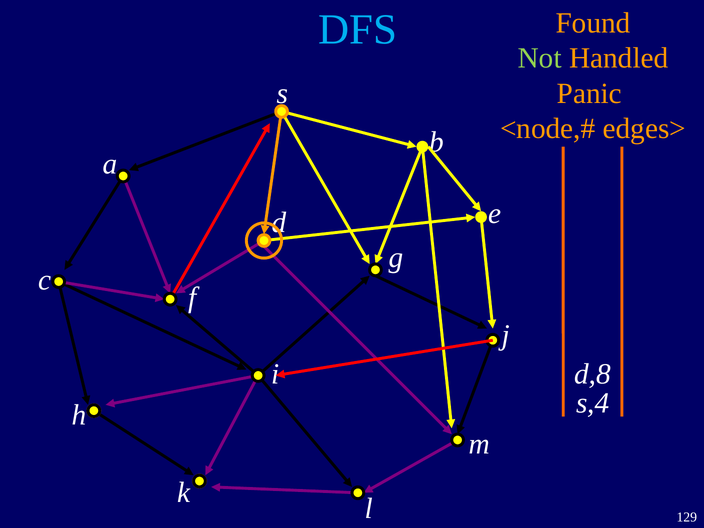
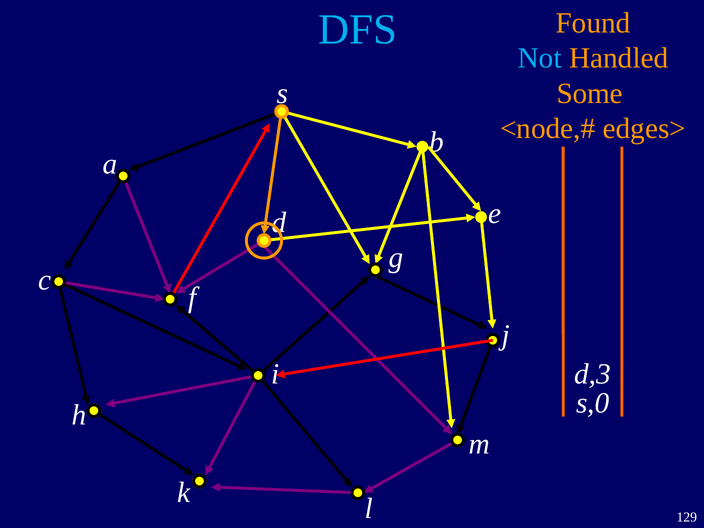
Not colour: light green -> light blue
Panic: Panic -> Some
d,8: d,8 -> d,3
s,4: s,4 -> s,0
